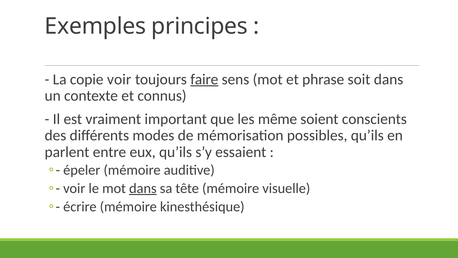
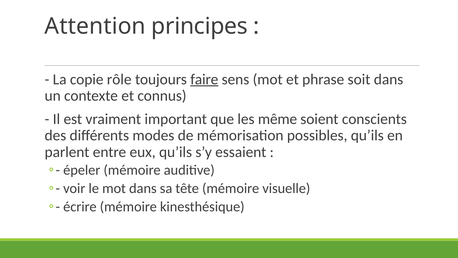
Exemples: Exemples -> Attention
copie voir: voir -> rôle
dans at (143, 188) underline: present -> none
